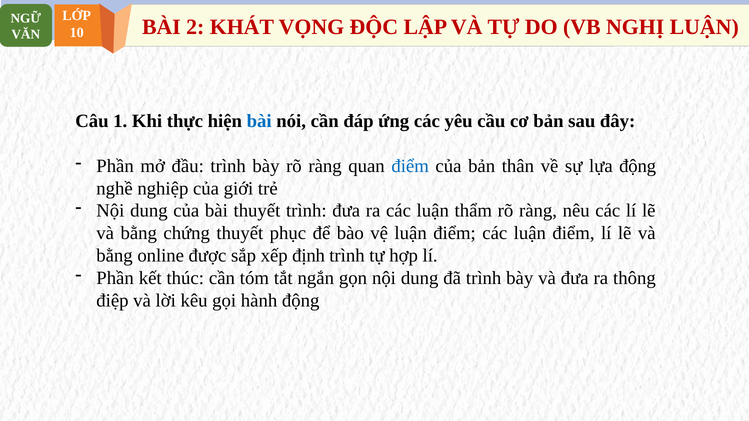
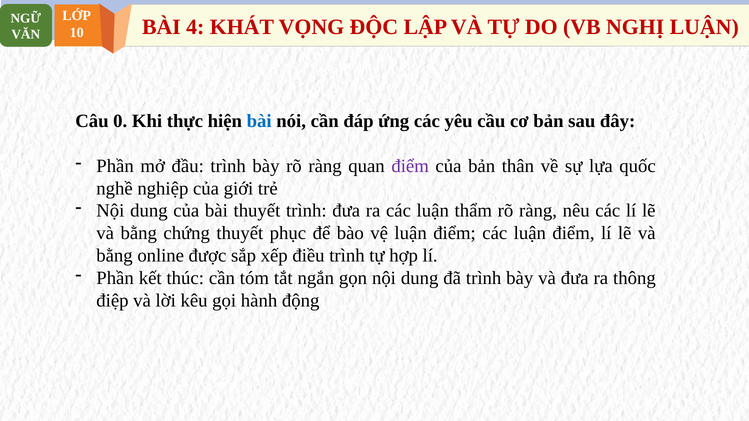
2: 2 -> 4
1: 1 -> 0
điểm at (410, 166) colour: blue -> purple
lựa động: động -> quốc
định: định -> điều
